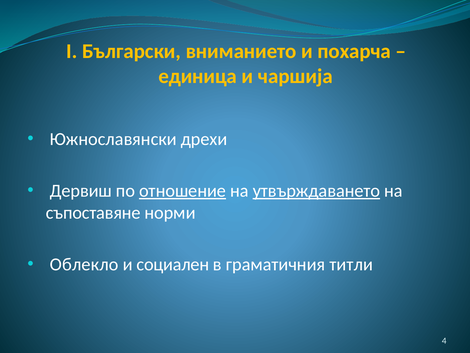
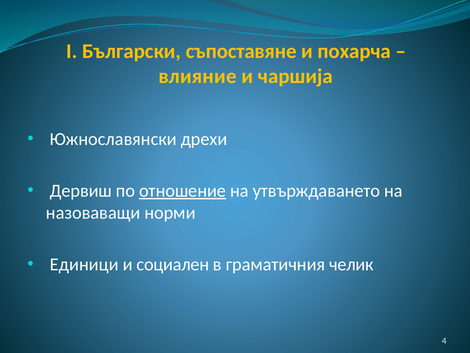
вниманието: вниманието -> съпоставяне
единица: единица -> влияние
утвърждаването underline: present -> none
съпоставяне: съпоставяне -> назоваващи
Облекло: Облекло -> Единици
титли: титли -> челик
